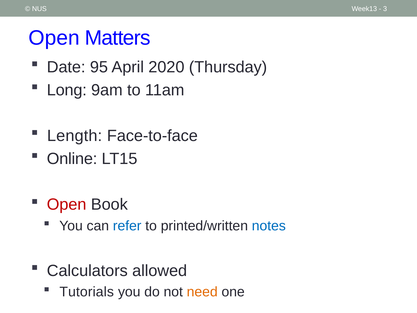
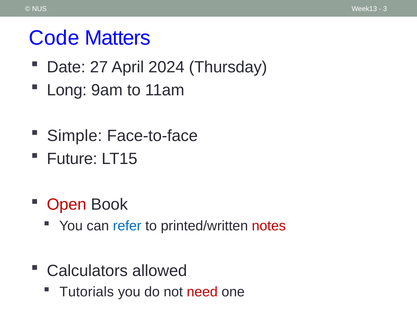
Open at (54, 38): Open -> Code
95: 95 -> 27
2020: 2020 -> 2024
Length: Length -> Simple
Online: Online -> Future
notes colour: blue -> red
need colour: orange -> red
